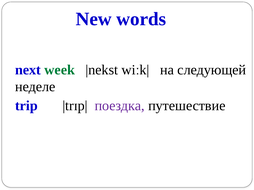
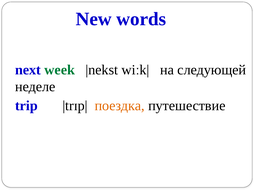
поездка colour: purple -> orange
